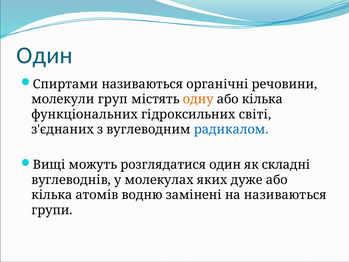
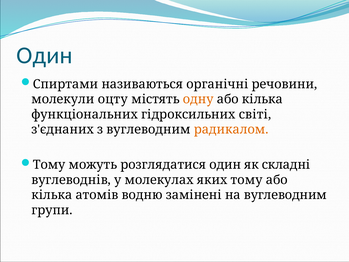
груп: груп -> оцту
радикалом colour: blue -> orange
Вищі at (49, 165): Вищі -> Тому
яких дуже: дуже -> тому
на називаються: називаються -> вуглеводним
